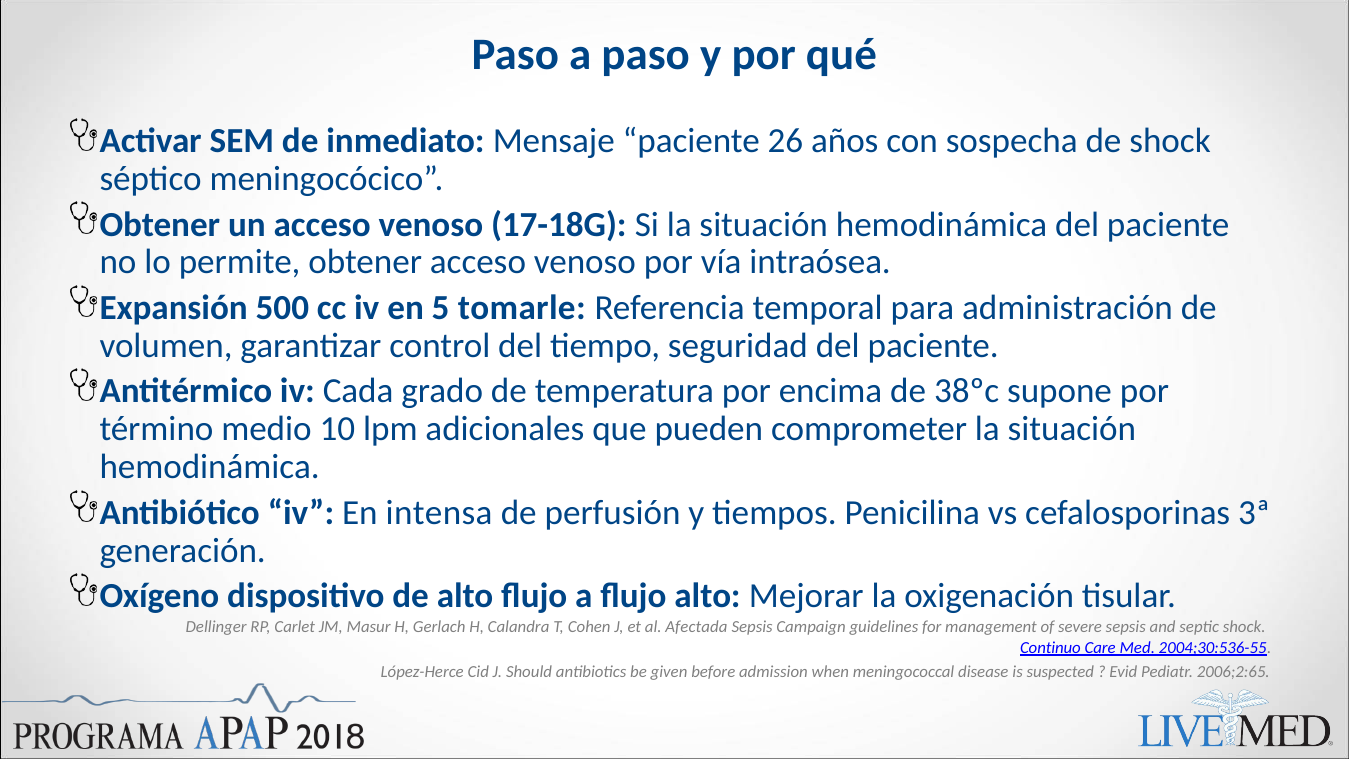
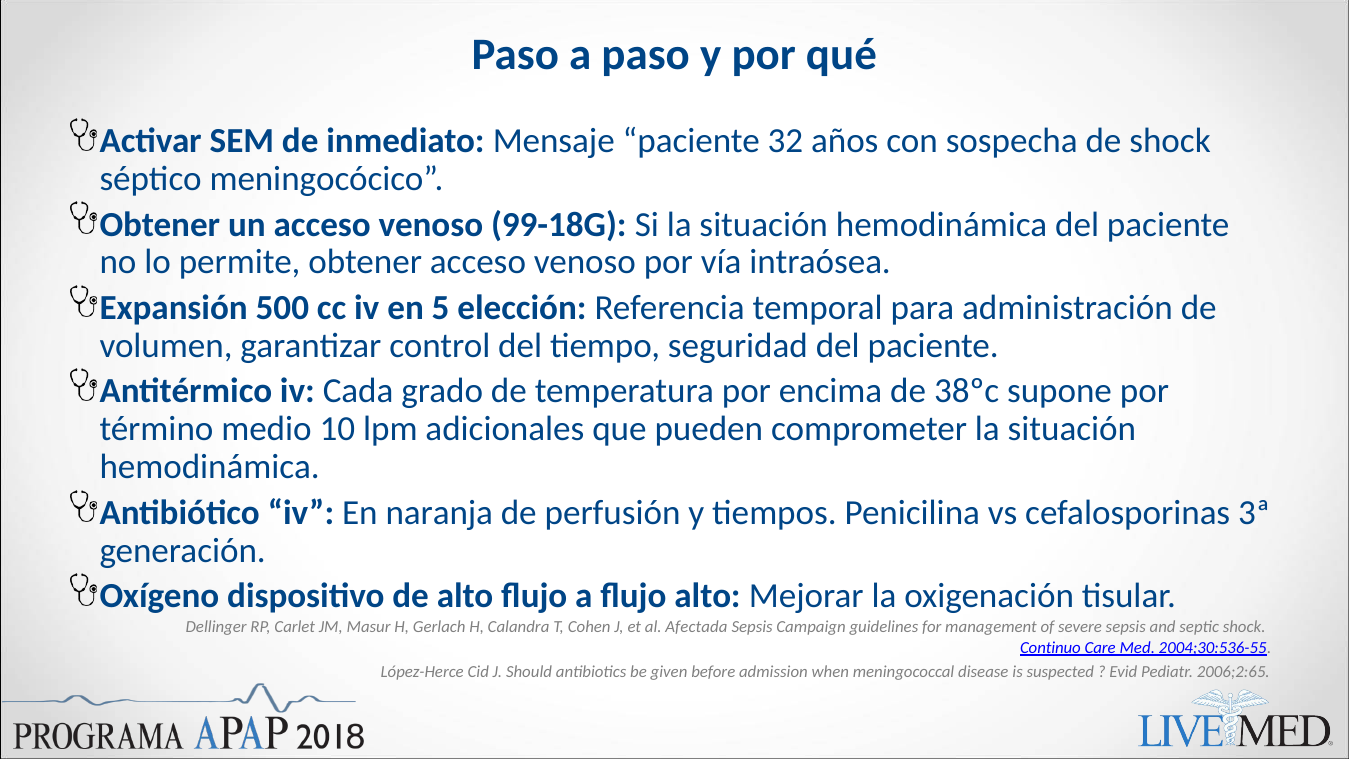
26: 26 -> 32
17-18G: 17-18G -> 99-18G
tomarle: tomarle -> elección
intensa: intensa -> naranja
